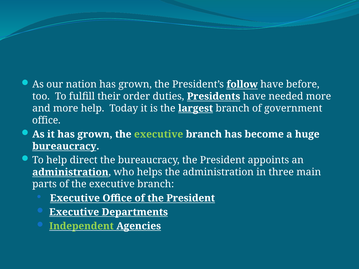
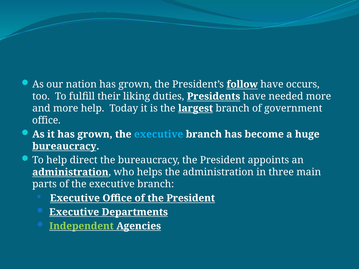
before: before -> occurs
order: order -> liking
executive at (159, 134) colour: light green -> light blue
